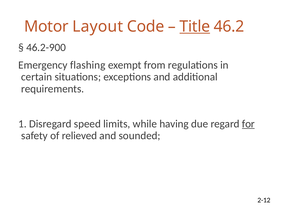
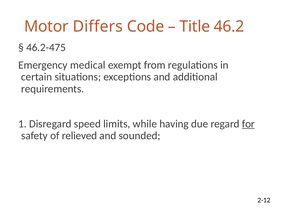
Layout: Layout -> Differs
Title underline: present -> none
46.2-900: 46.2-900 -> 46.2-475
flashing: flashing -> medical
